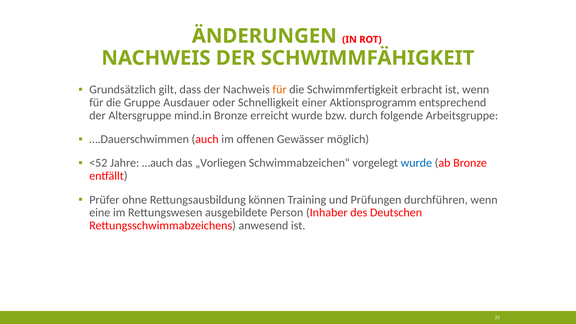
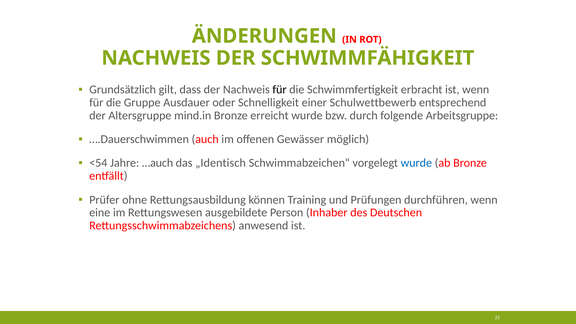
für at (280, 90) colour: orange -> black
Aktionsprogramm: Aktionsprogramm -> Schulwettbewerb
<52: <52 -> <54
„Vorliegen: „Vorliegen -> „Identisch
